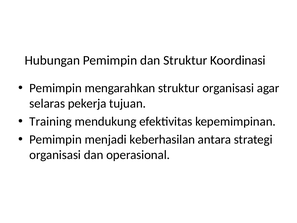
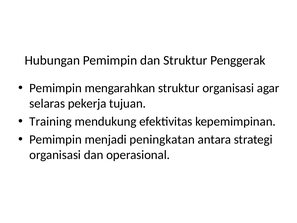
Koordinasi: Koordinasi -> Penggerak
keberhasilan: keberhasilan -> peningkatan
